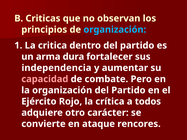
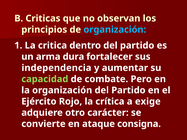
capacidad colour: pink -> light green
todos: todos -> exige
rencores: rencores -> consigna
